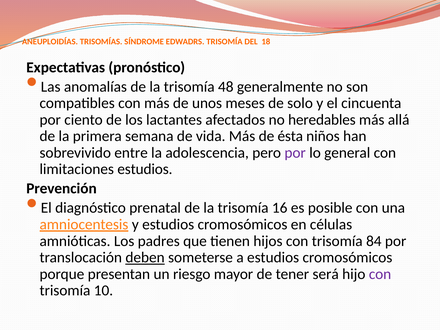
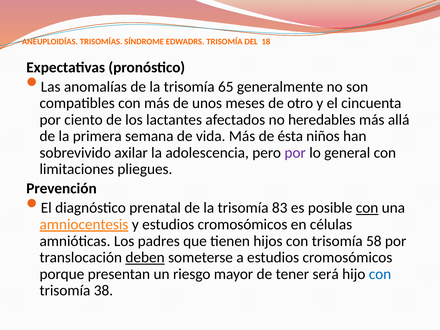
48: 48 -> 65
solo: solo -> otro
entre: entre -> axilar
limitaciones estudios: estudios -> pliegues
16: 16 -> 83
con at (367, 208) underline: none -> present
84: 84 -> 58
con at (380, 274) colour: purple -> blue
10: 10 -> 38
